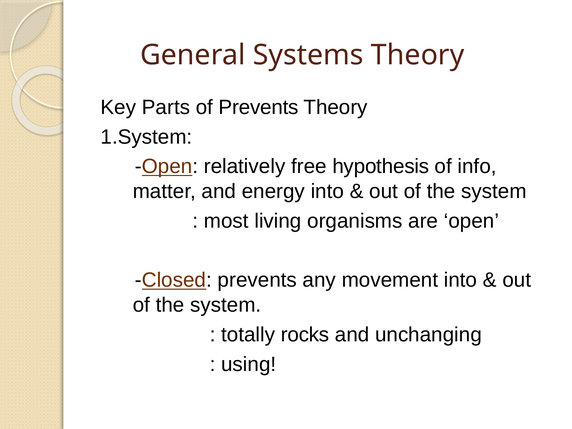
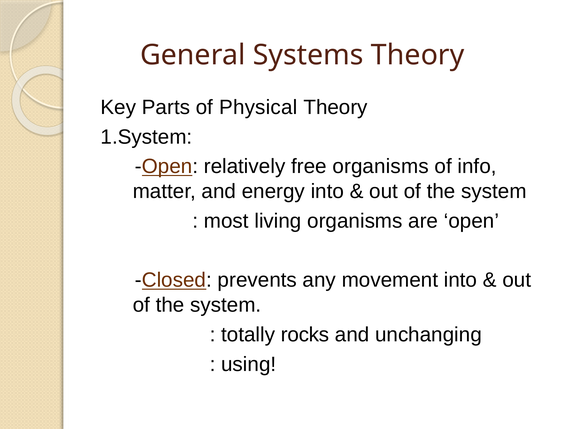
of Prevents: Prevents -> Physical
free hypothesis: hypothesis -> organisms
